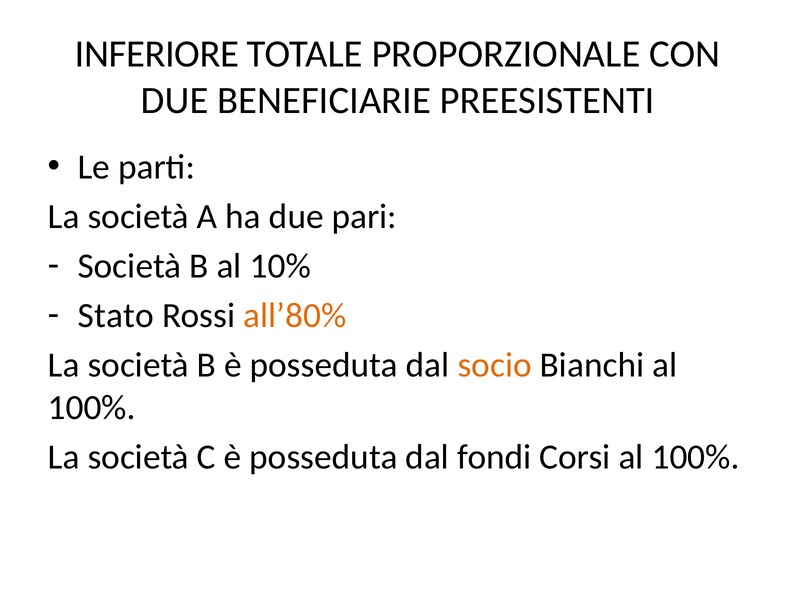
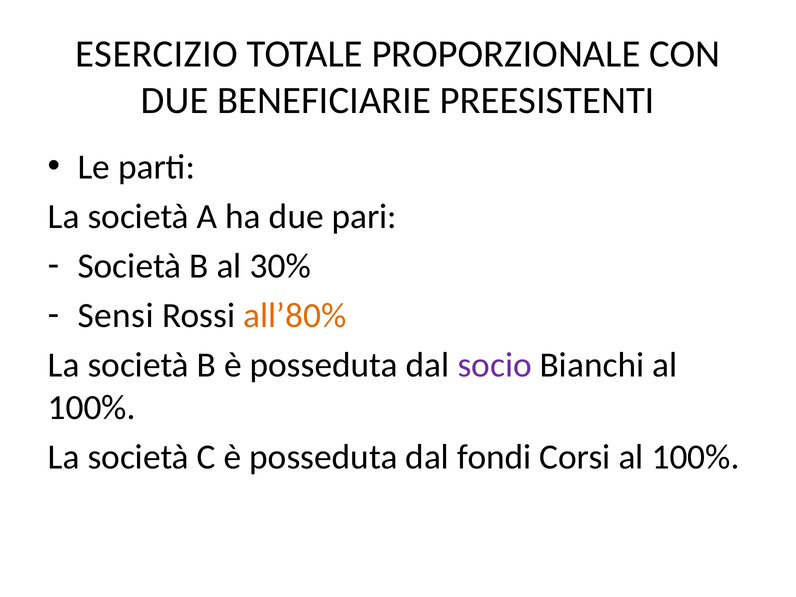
INFERIORE: INFERIORE -> ESERCIZIO
10%: 10% -> 30%
Stato: Stato -> Sensi
socio colour: orange -> purple
